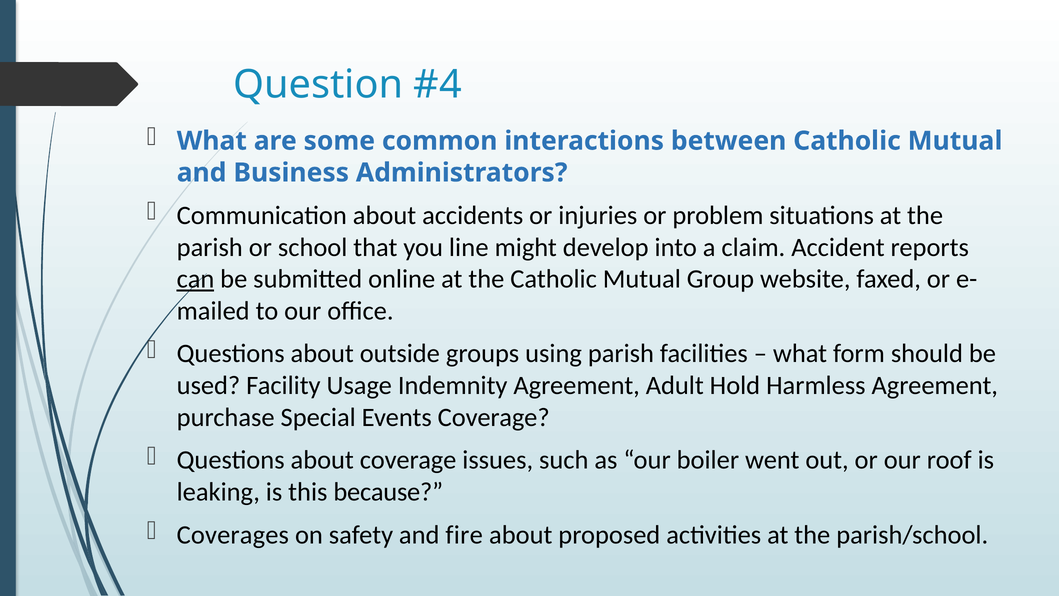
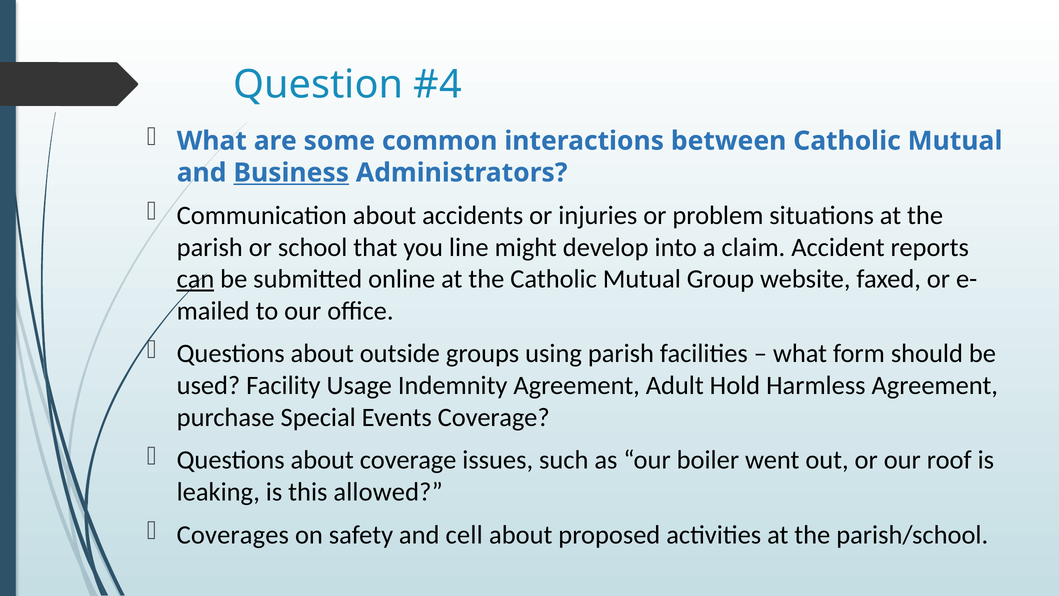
Business underline: none -> present
because: because -> allowed
fire: fire -> cell
